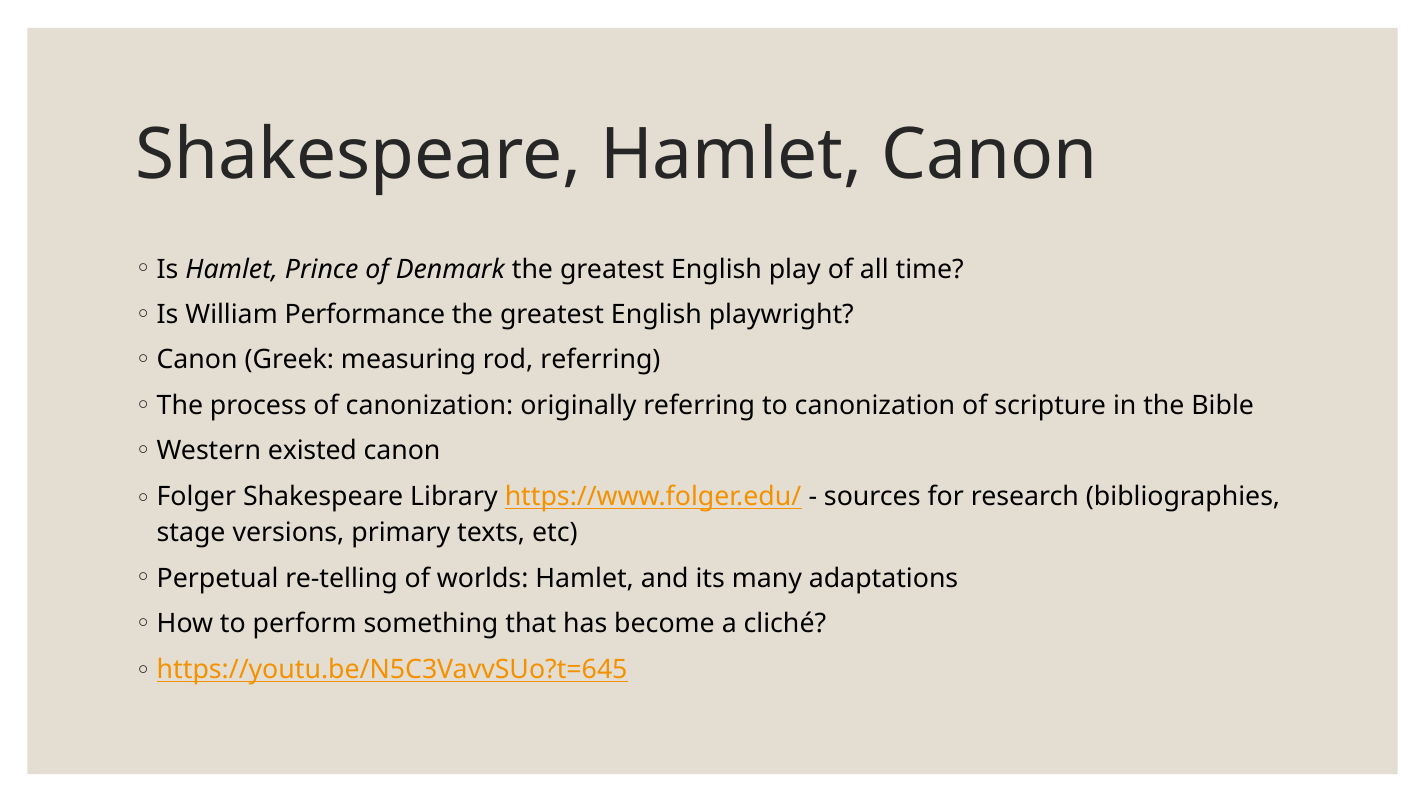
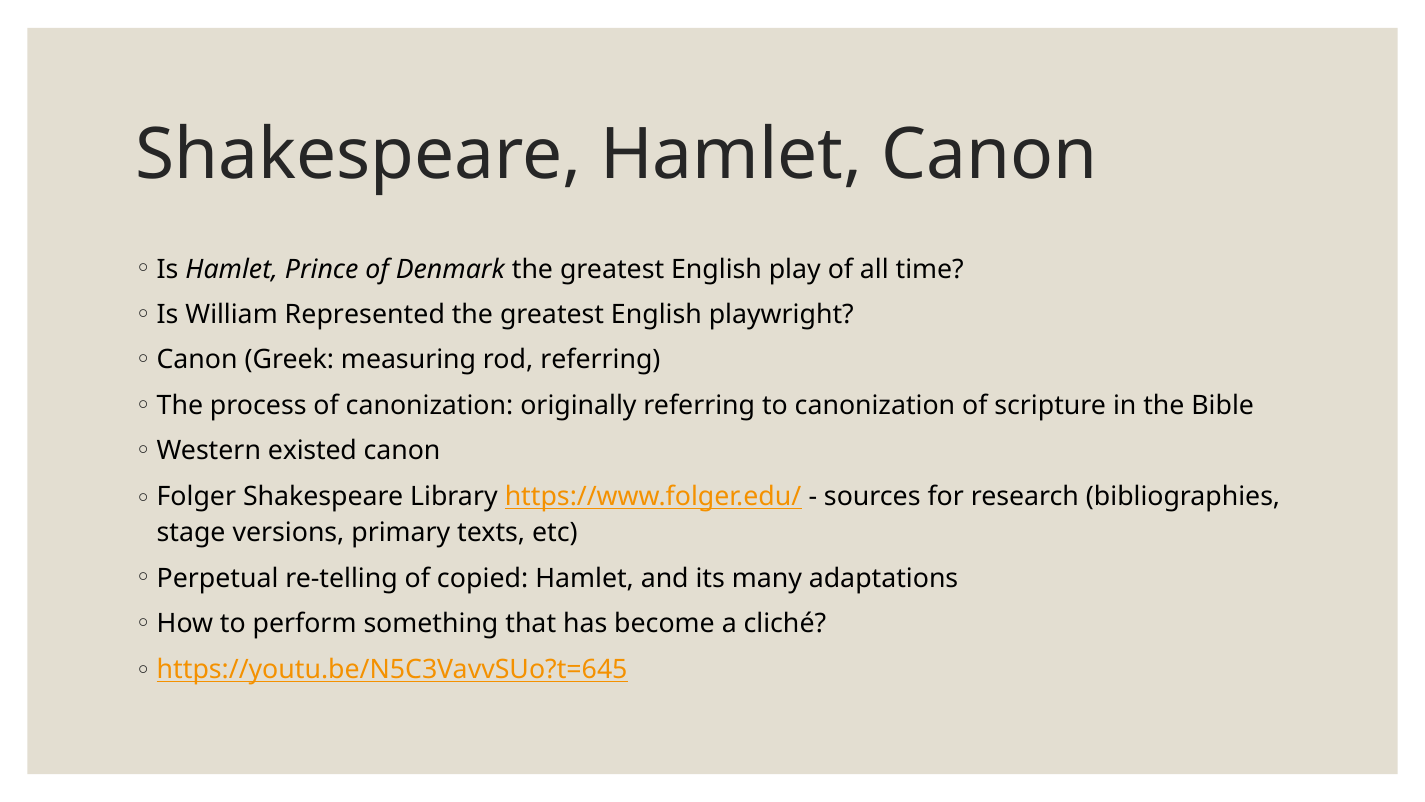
Performance: Performance -> Represented
worlds: worlds -> copied
